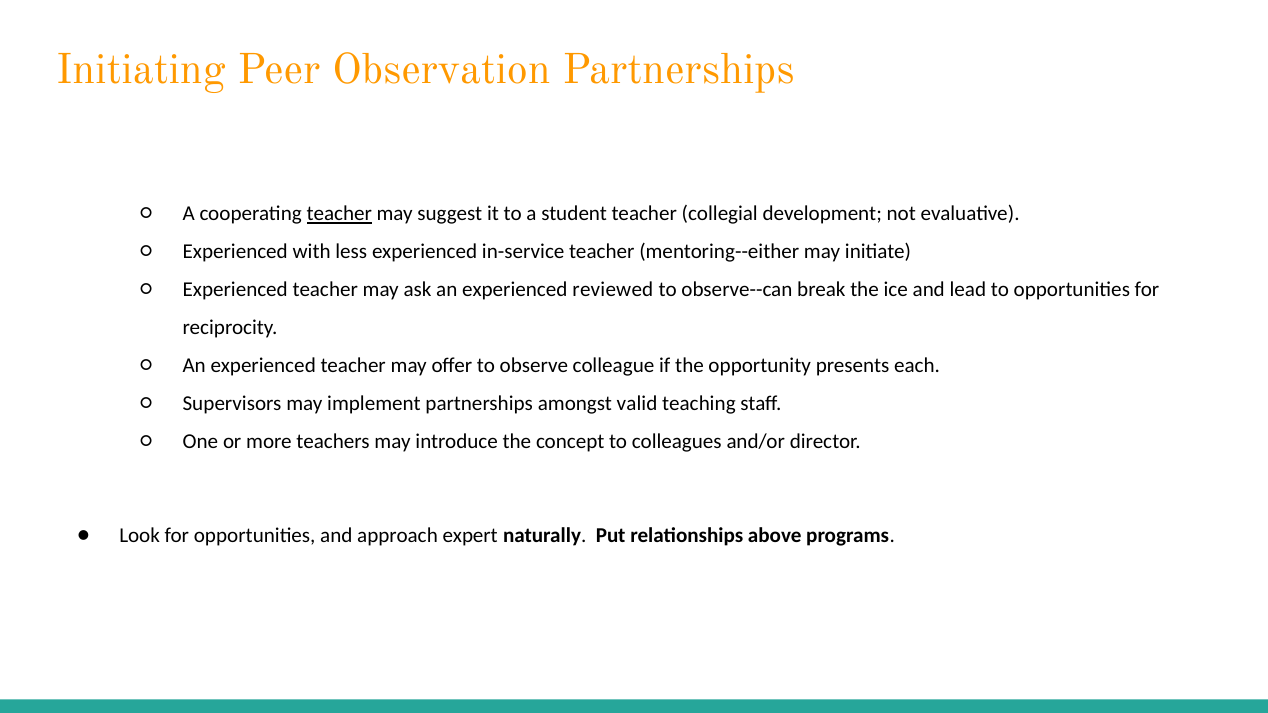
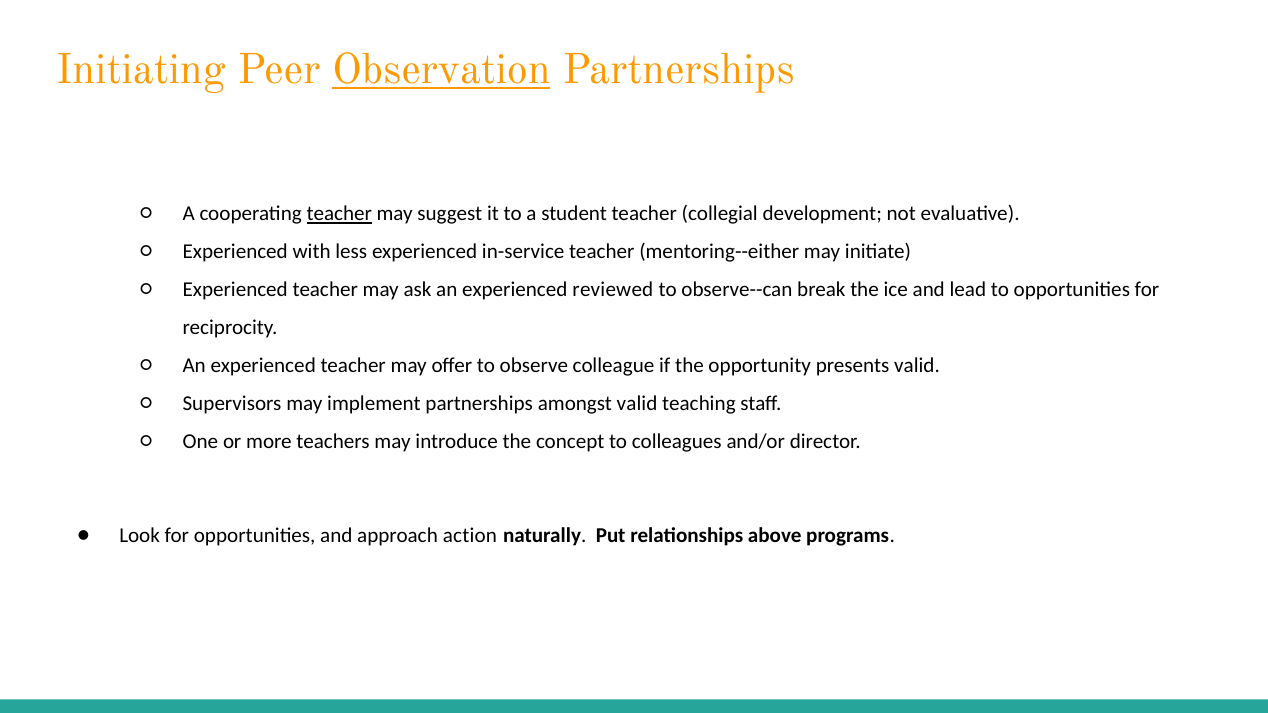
Observation underline: none -> present
presents each: each -> valid
expert: expert -> action
